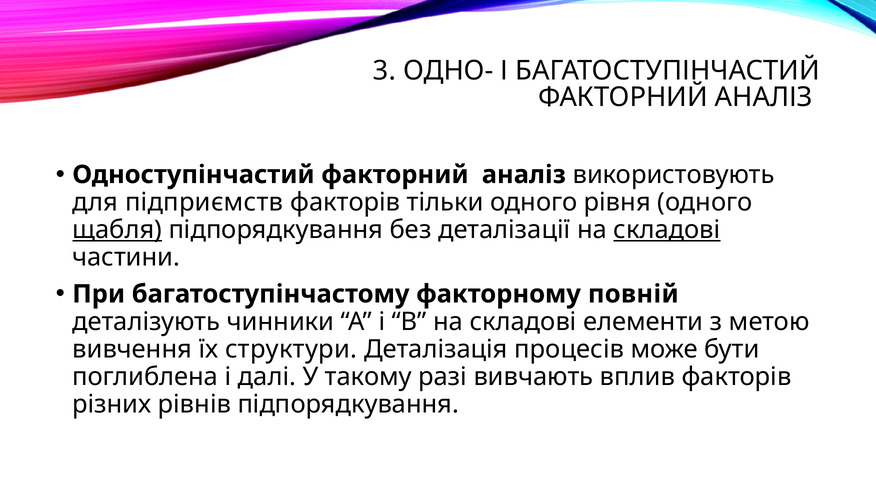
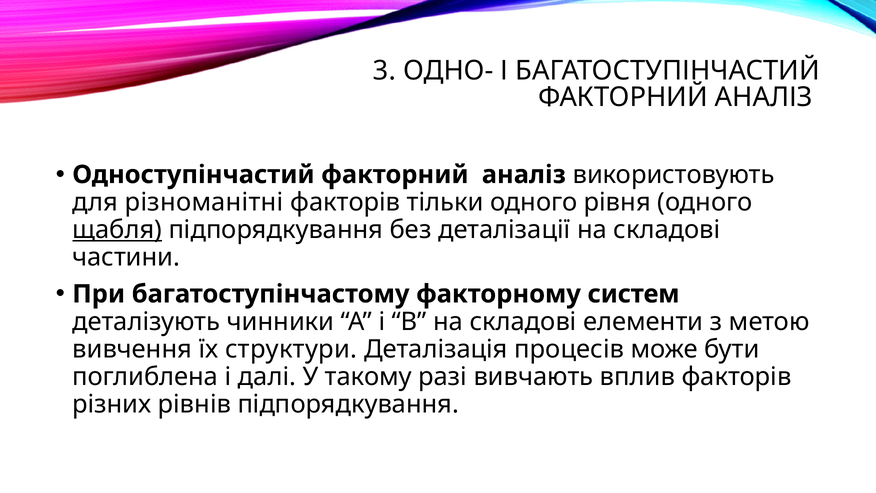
підприємств: підприємств -> різноманітні
складові at (667, 230) underline: present -> none
повній: повній -> систем
